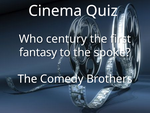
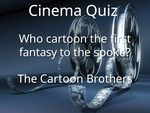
Who century: century -> cartoon
The Comedy: Comedy -> Cartoon
